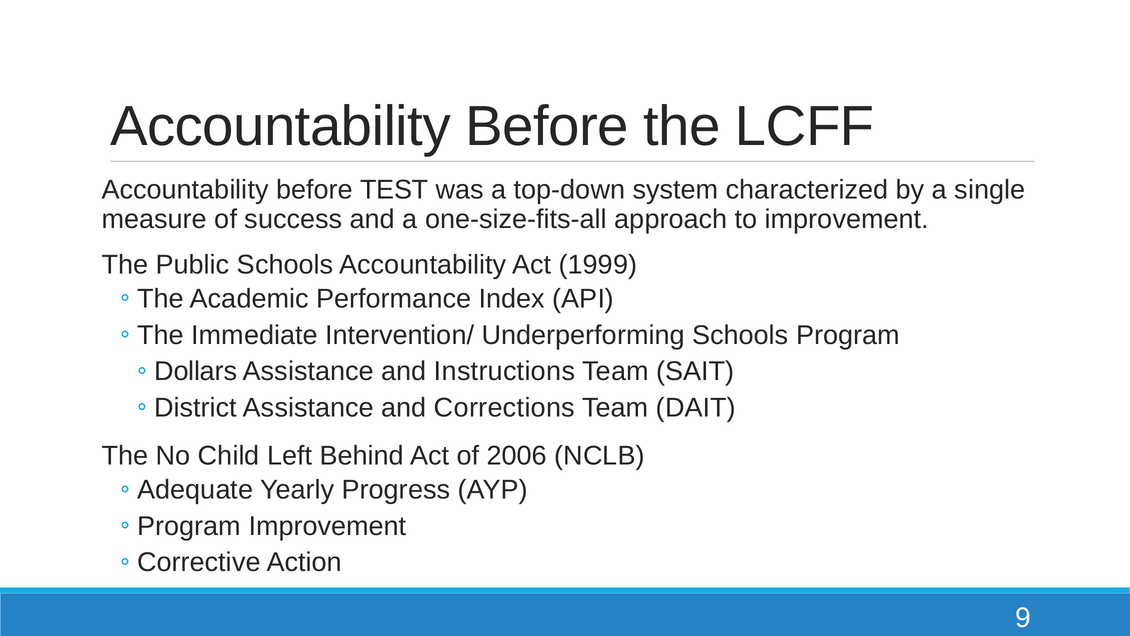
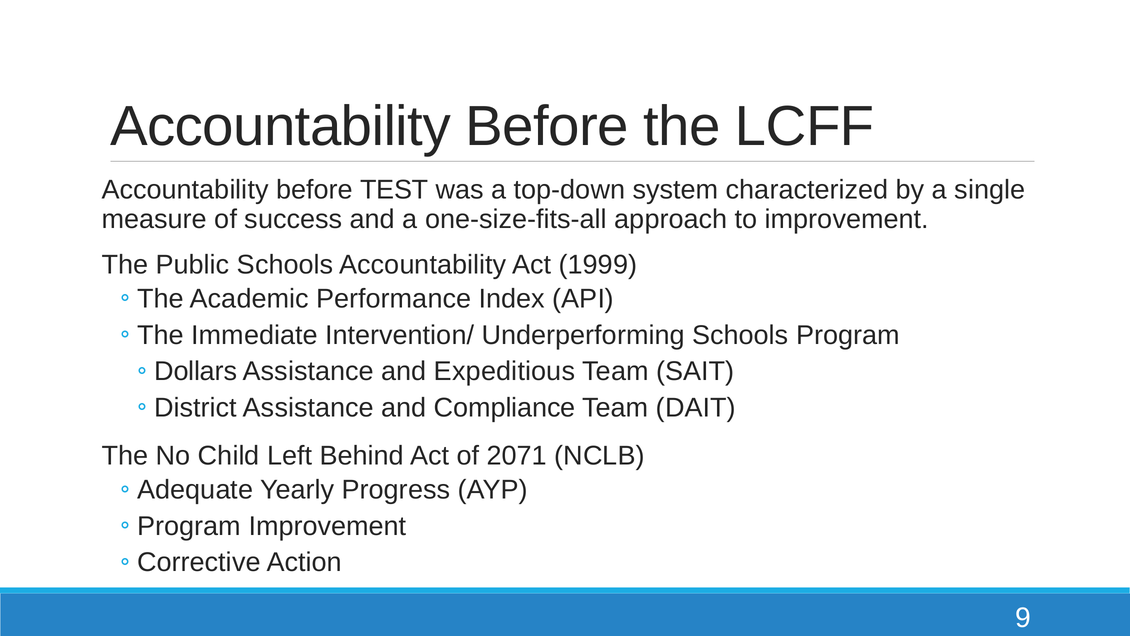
Instructions: Instructions -> Expeditious
Corrections: Corrections -> Compliance
2006: 2006 -> 2071
